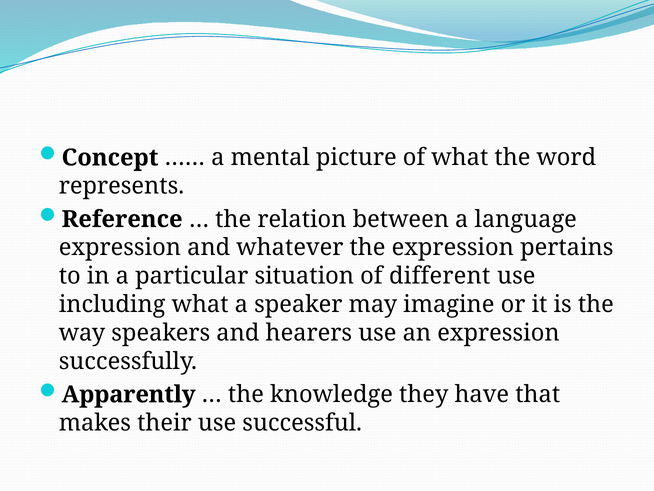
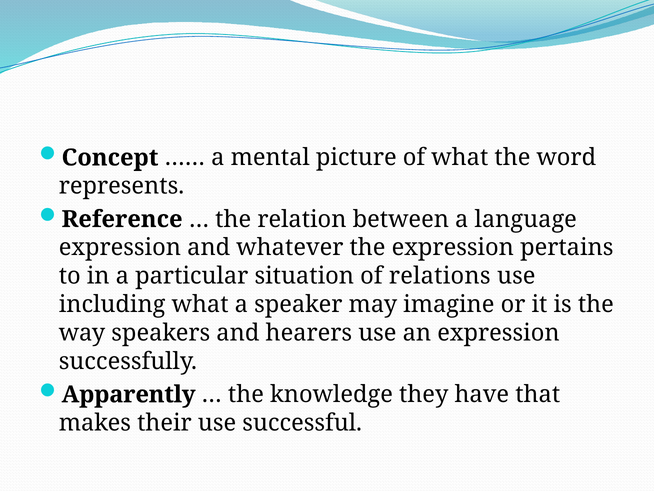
different: different -> relations
